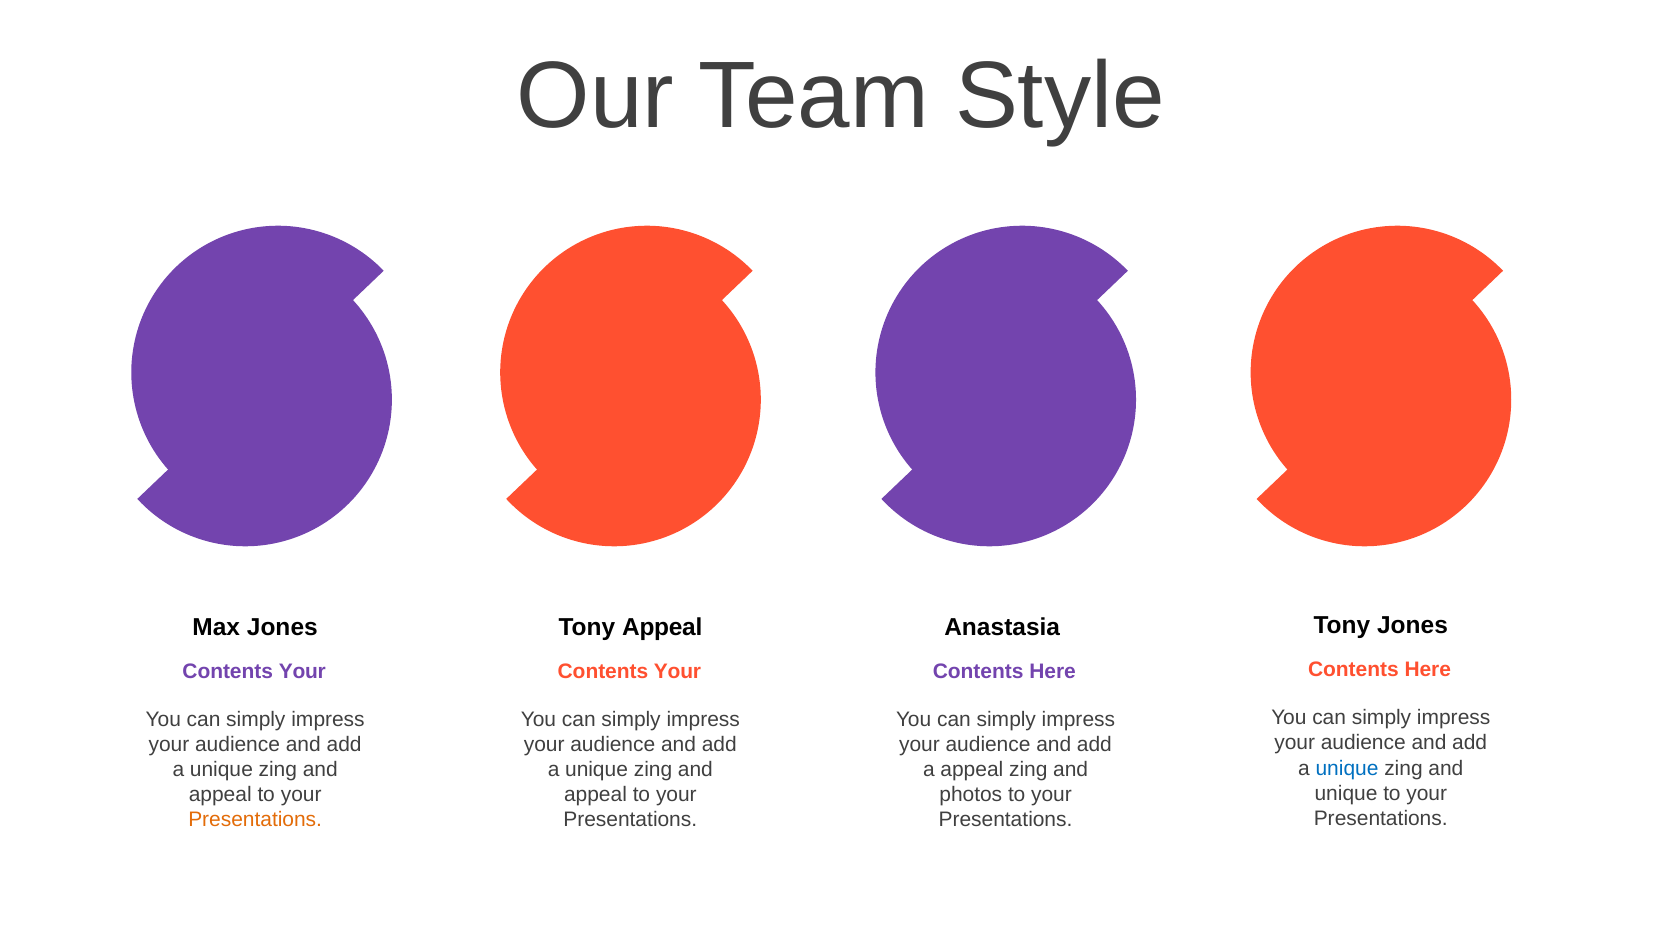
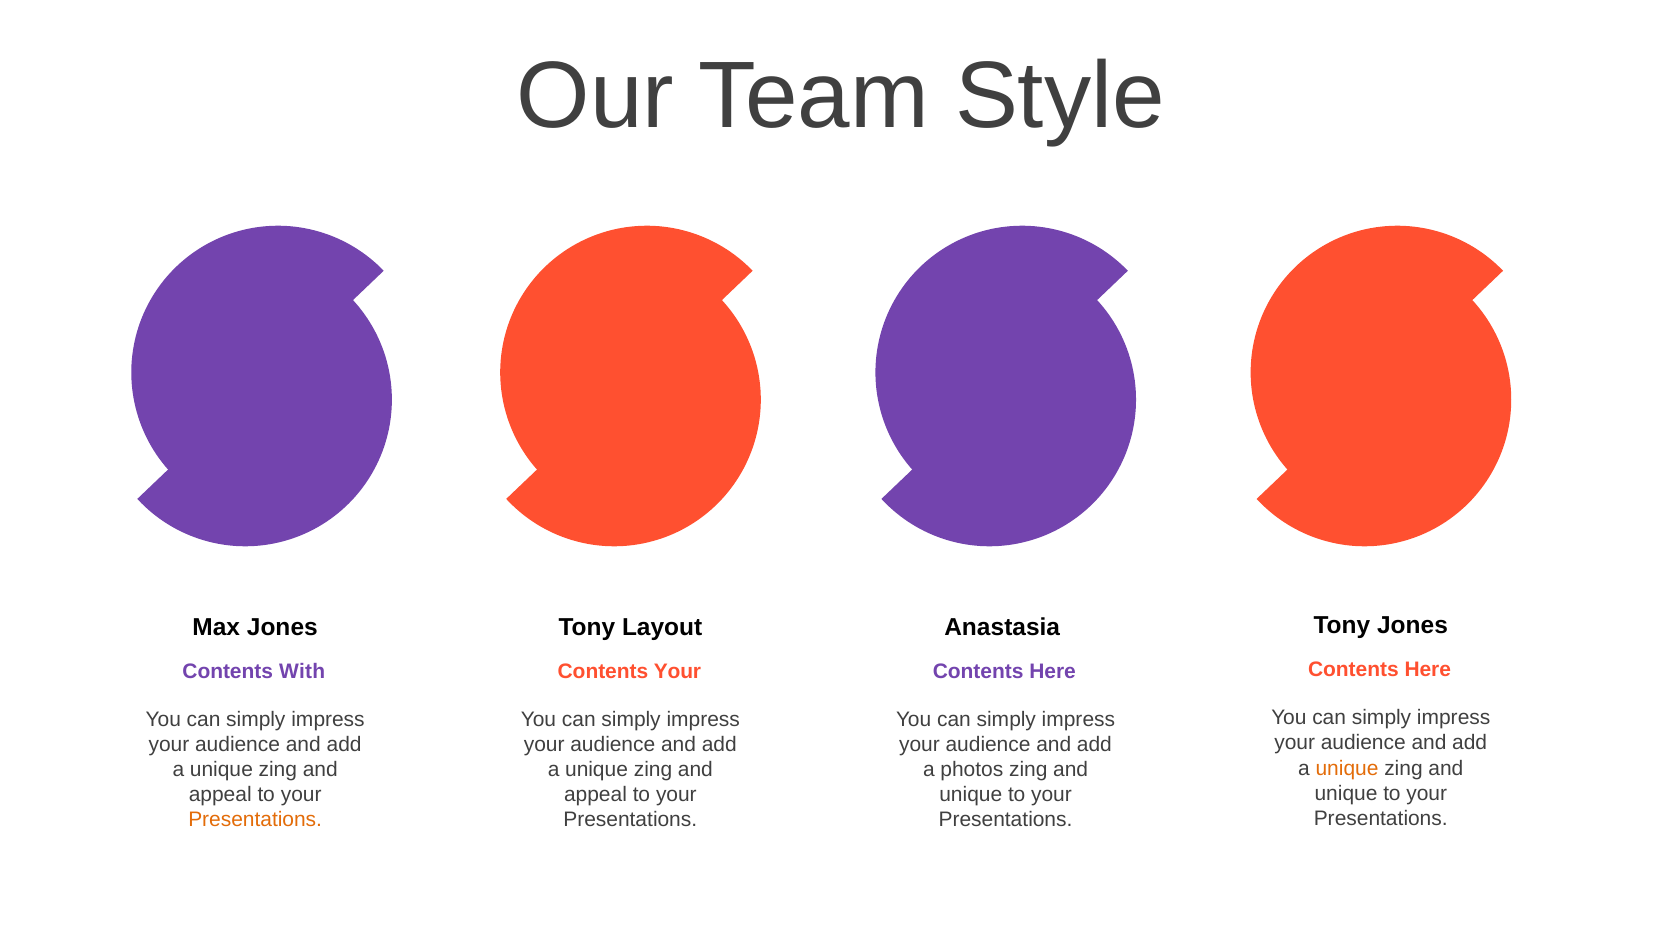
Tony Appeal: Appeal -> Layout
Your at (302, 671): Your -> With
unique at (1347, 768) colour: blue -> orange
a appeal: appeal -> photos
photos at (971, 795): photos -> unique
